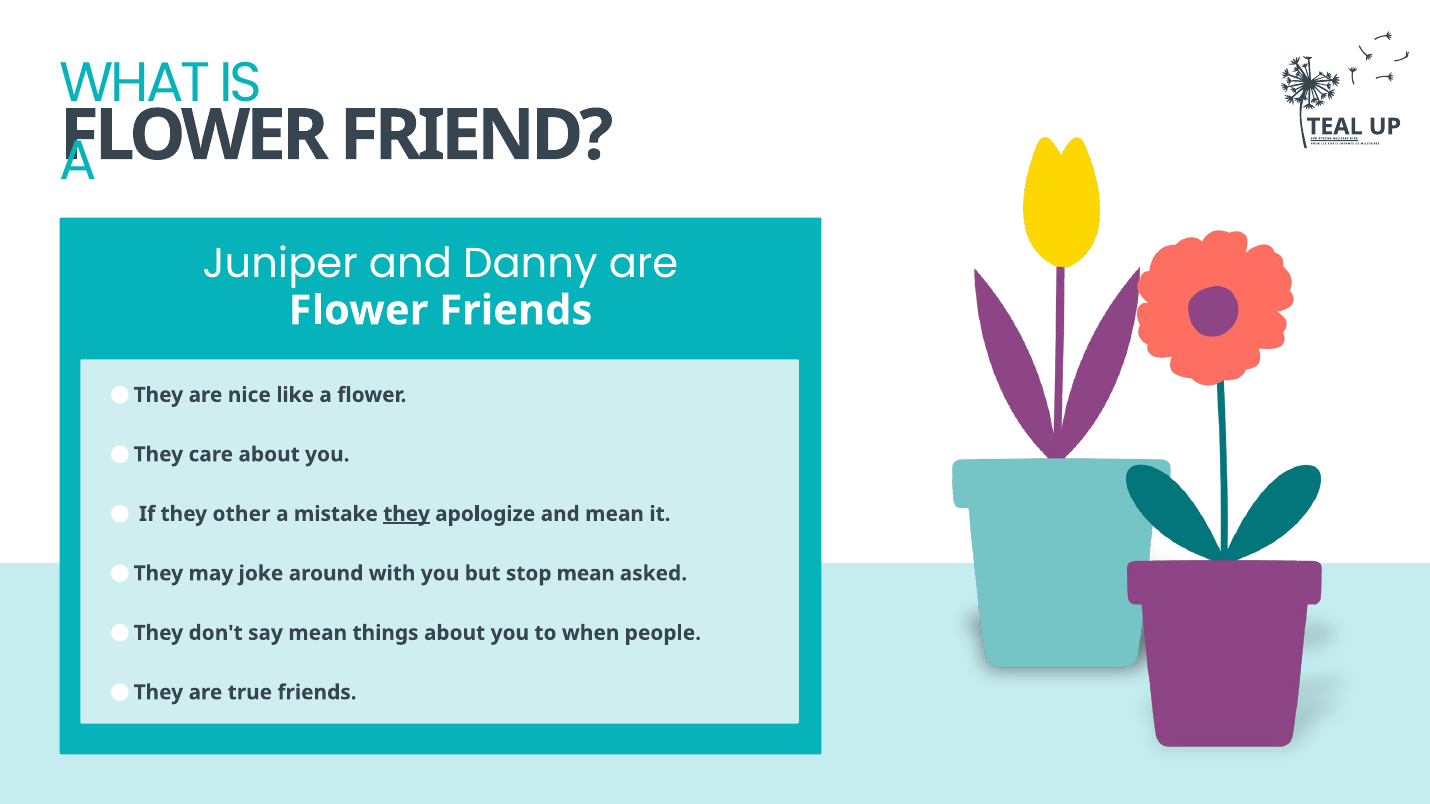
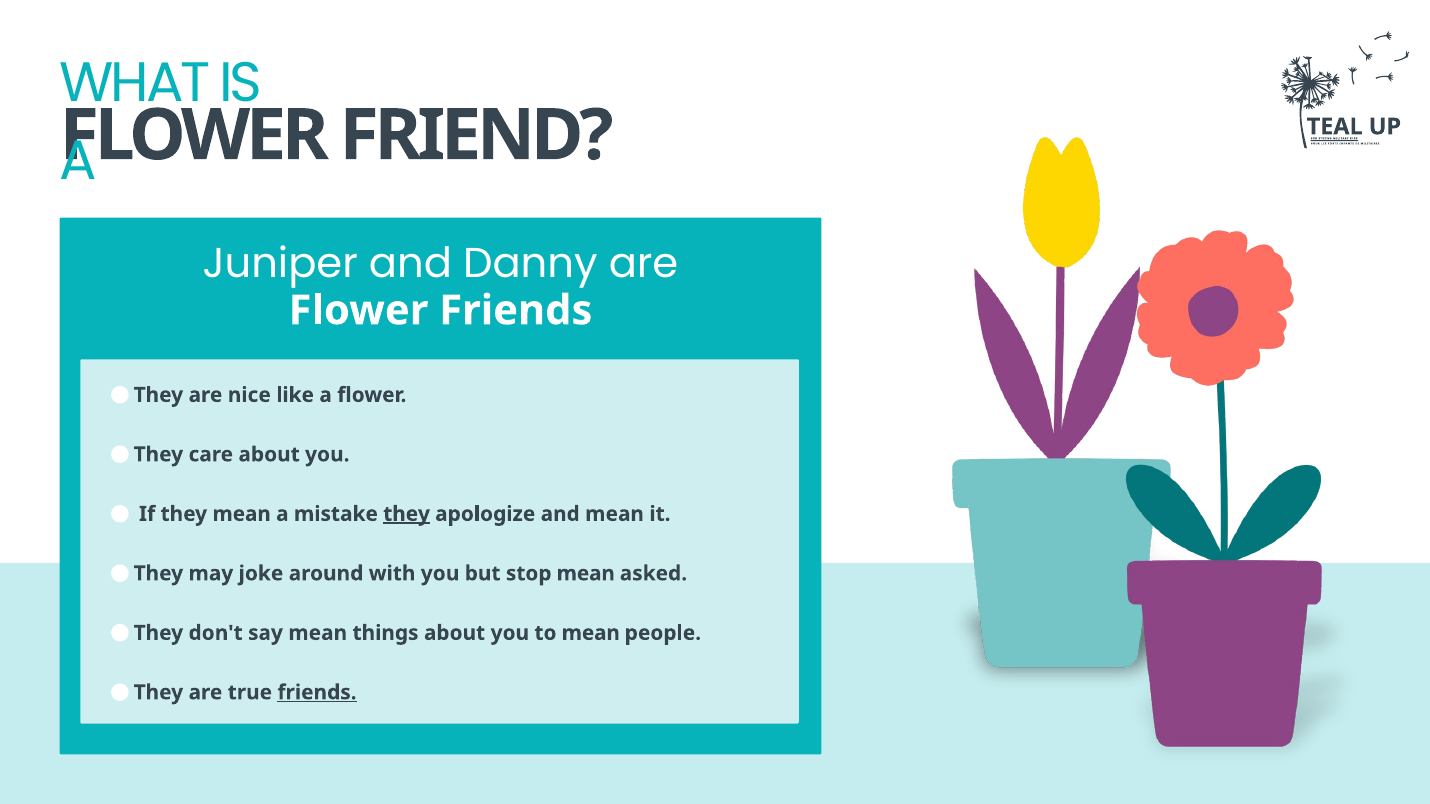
they other: other -> mean
to when: when -> mean
friends at (317, 693) underline: none -> present
